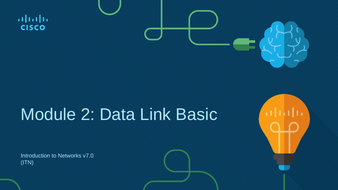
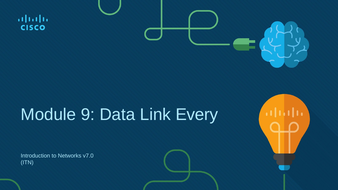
2: 2 -> 9
Basic: Basic -> Every
